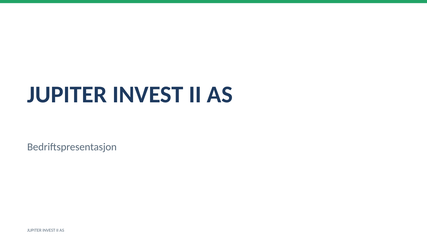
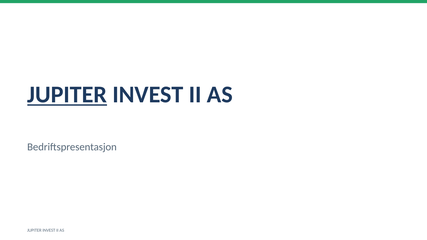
JUPITER at (67, 95) underline: none -> present
